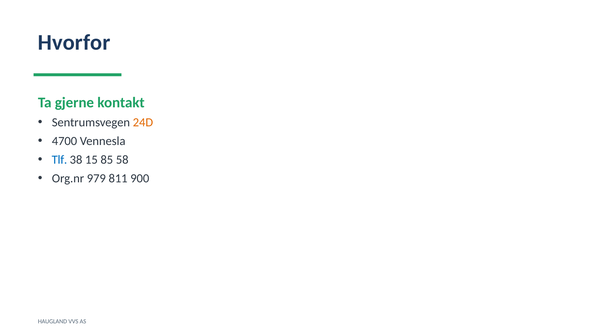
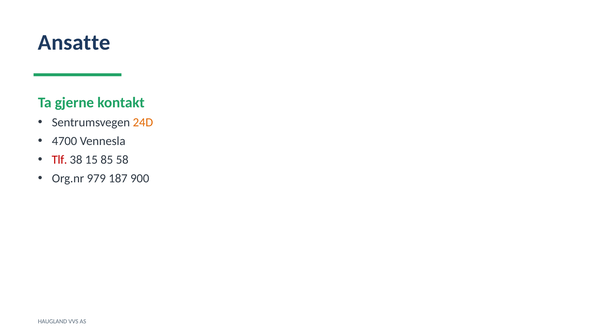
Hvorfor: Hvorfor -> Ansatte
Tlf colour: blue -> red
811: 811 -> 187
